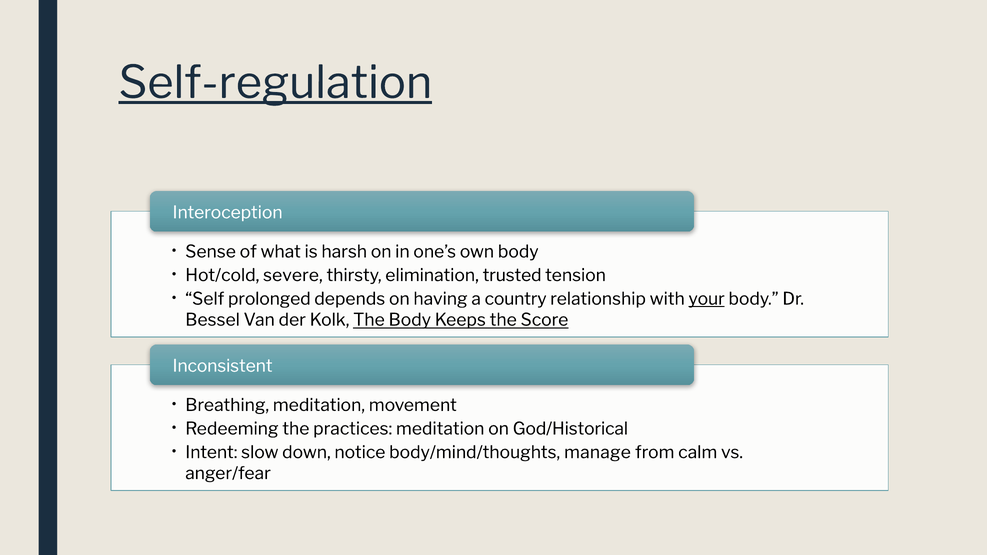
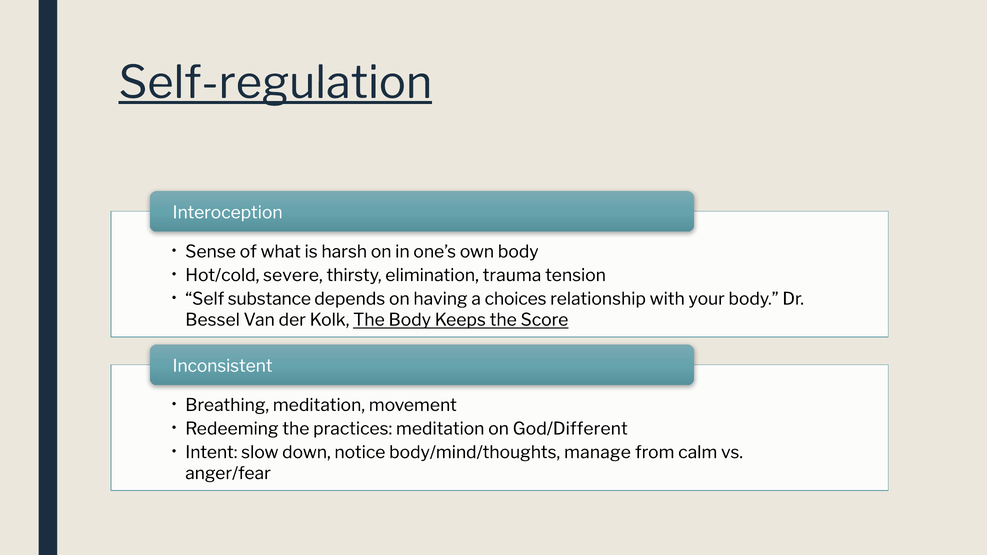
trusted: trusted -> trauma
prolonged: prolonged -> substance
country: country -> choices
your underline: present -> none
God/Historical: God/Historical -> God/Different
